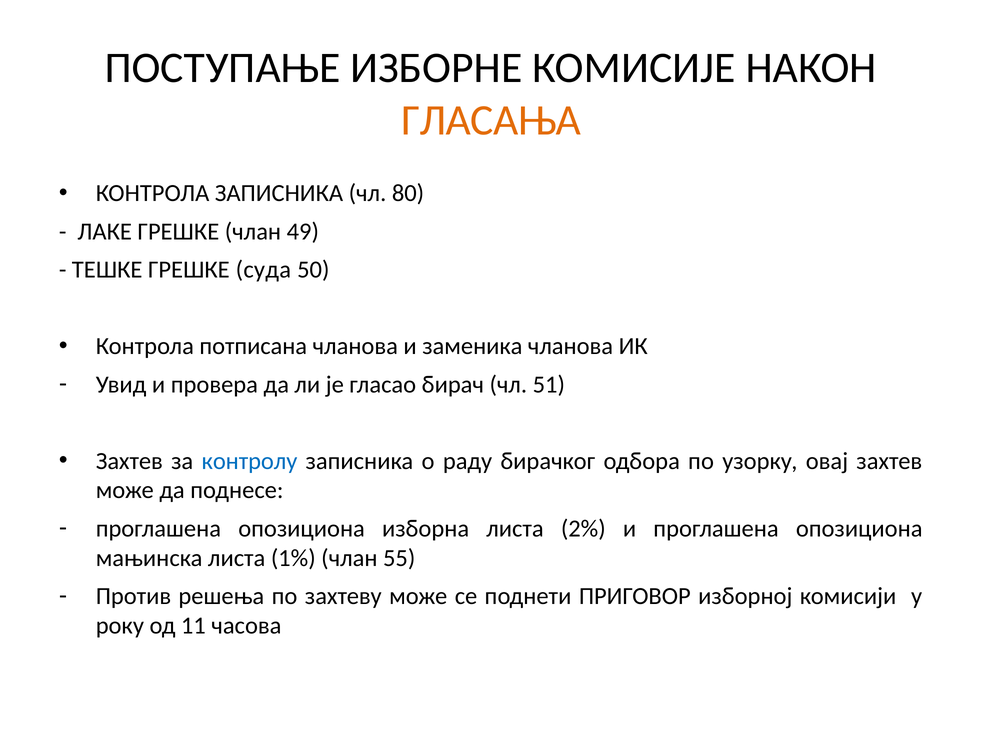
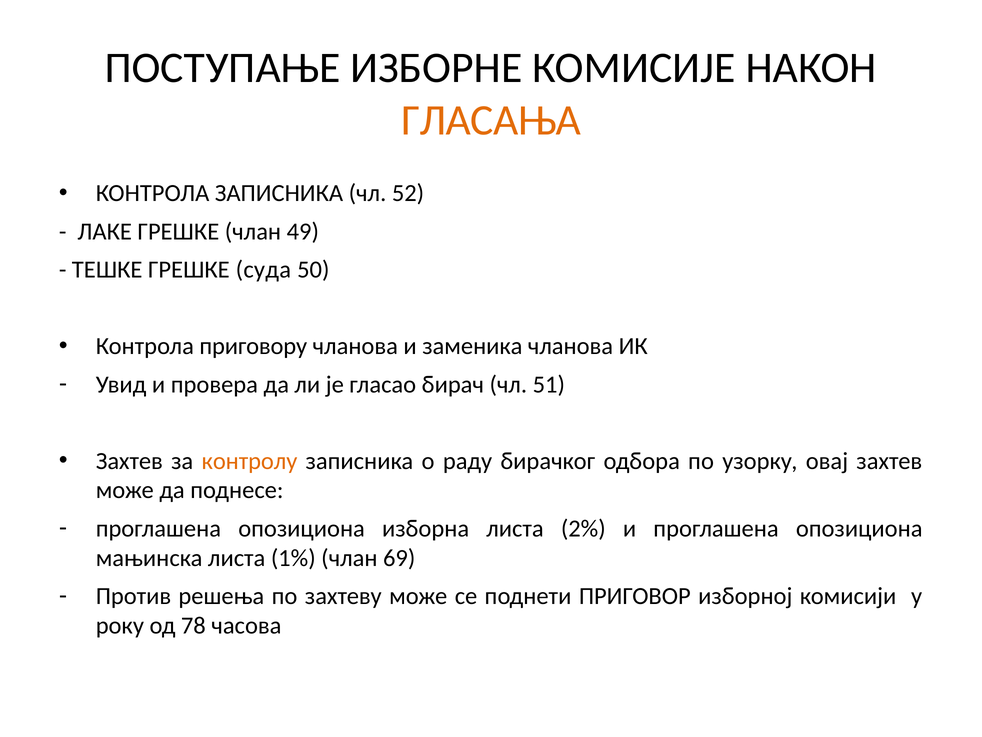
80: 80 -> 52
потписана: потписана -> приговору
контролу colour: blue -> orange
55: 55 -> 69
11: 11 -> 78
